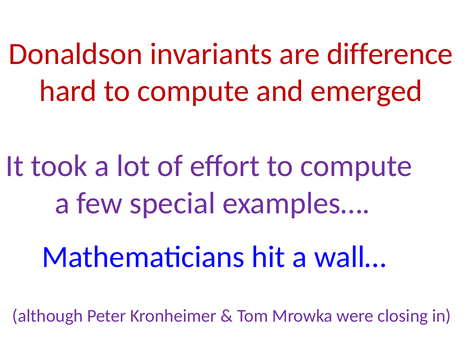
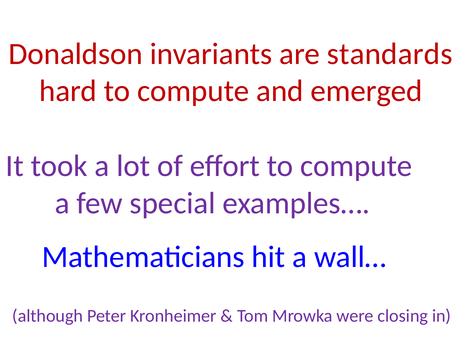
difference: difference -> standards
